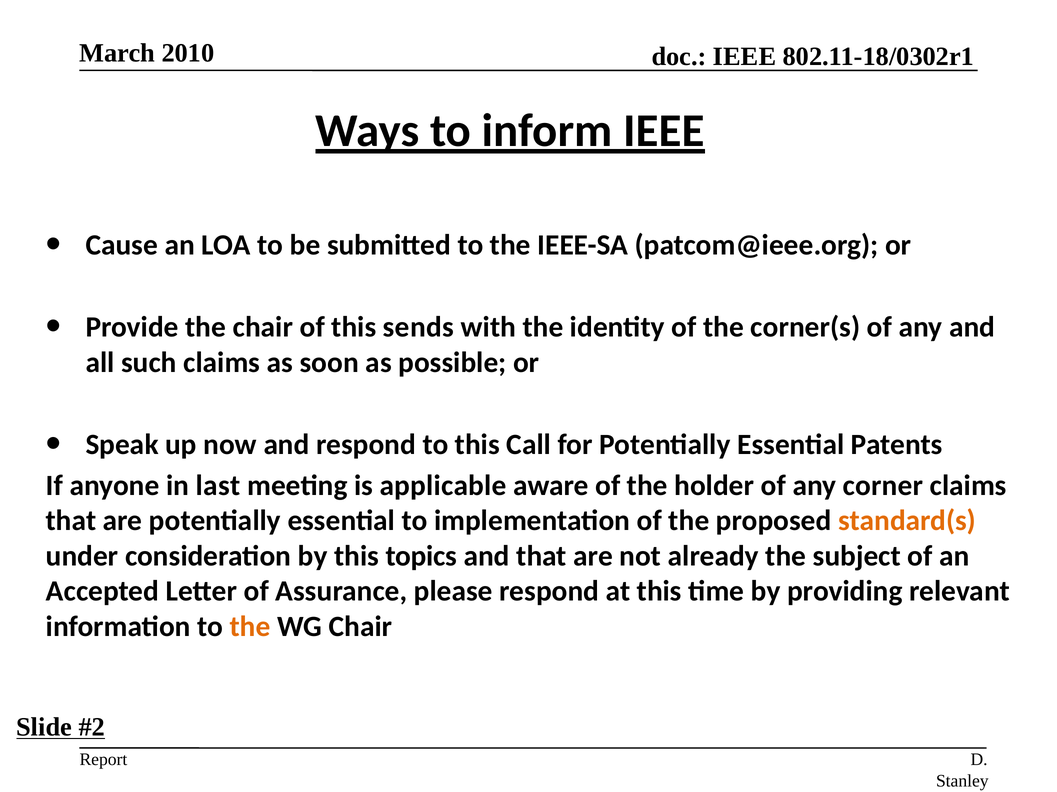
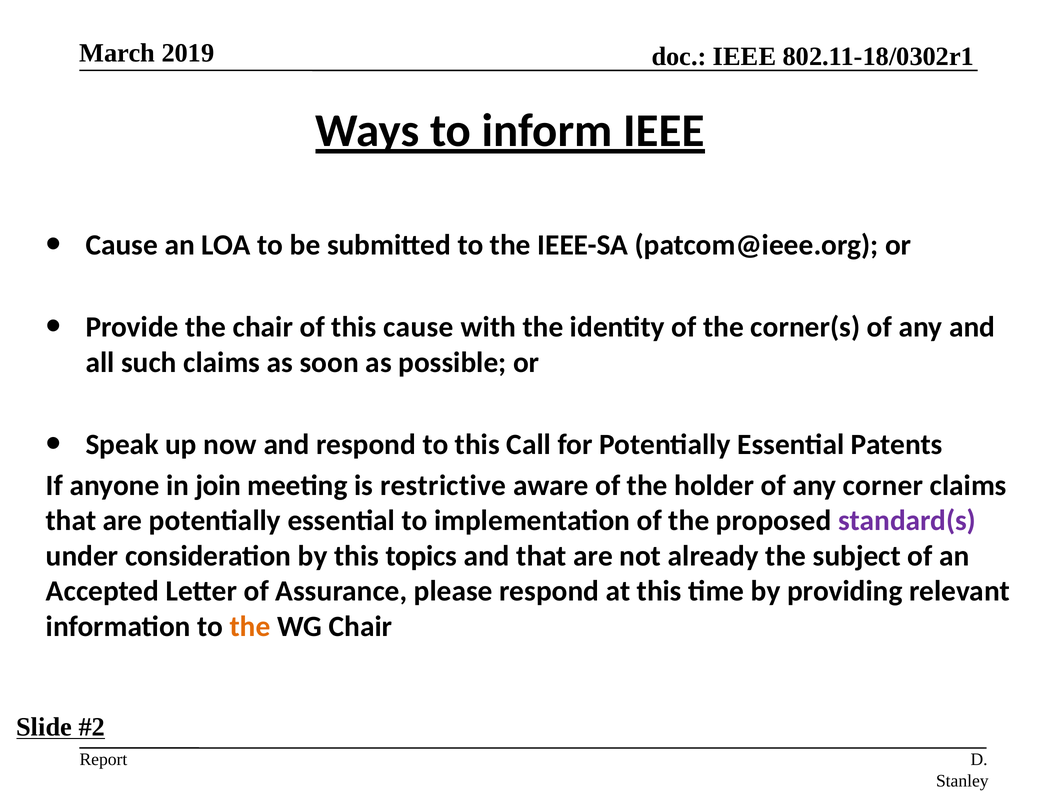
2010: 2010 -> 2019
this sends: sends -> cause
last: last -> join
applicable: applicable -> restrictive
standard(s colour: orange -> purple
